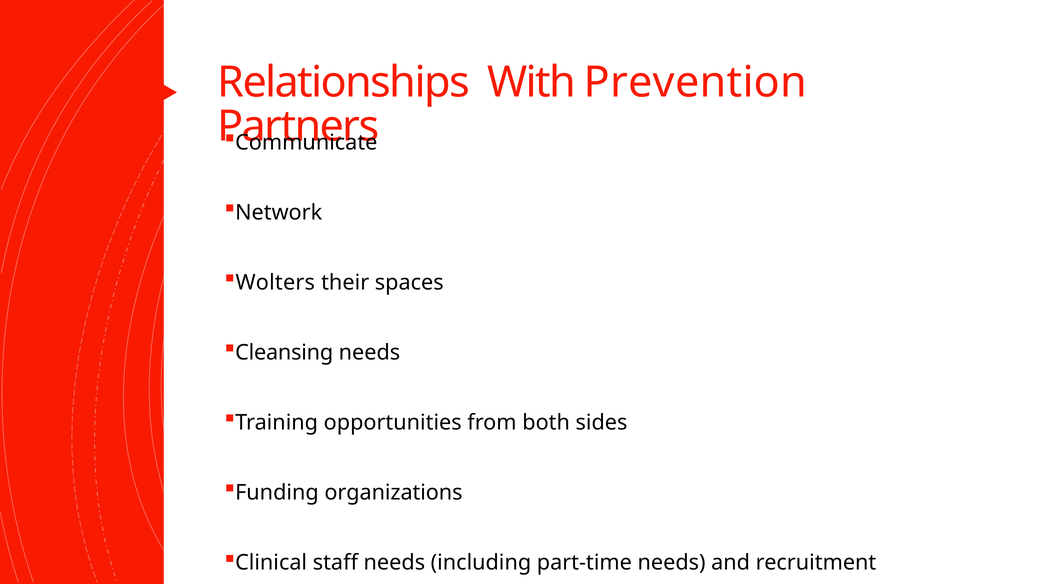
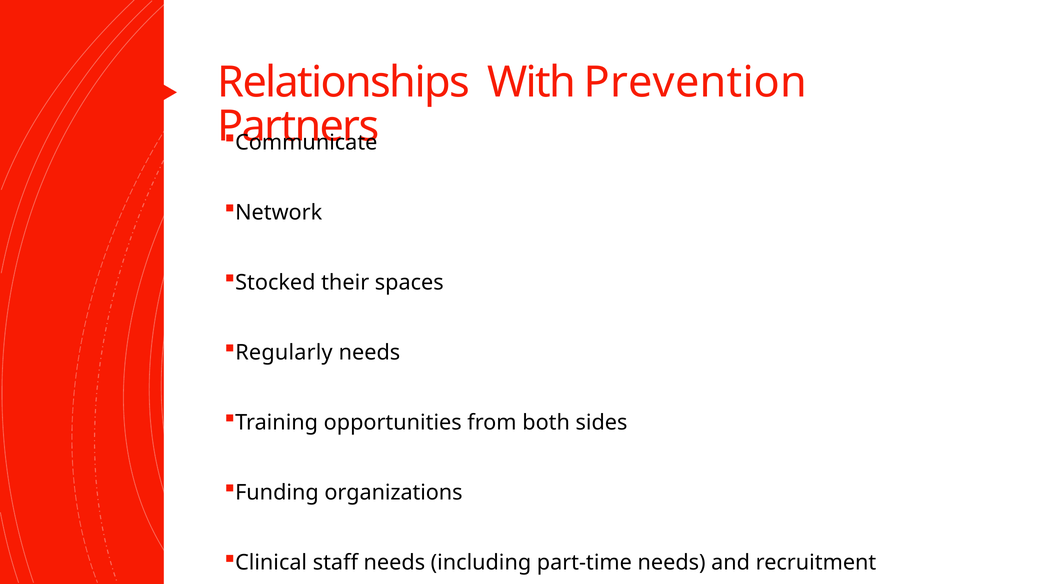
Wolters: Wolters -> Stocked
Cleansing: Cleansing -> Regularly
